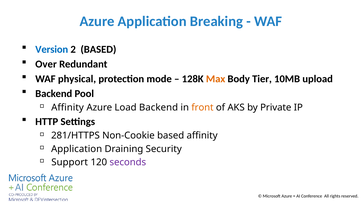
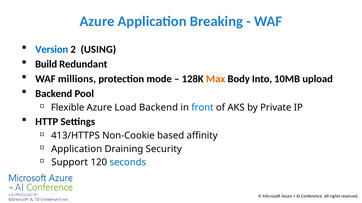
2 BASED: BASED -> USING
Over: Over -> Build
physical: physical -> millions
Tier: Tier -> Into
Affinity at (68, 108): Affinity -> Flexible
front colour: orange -> blue
281/HTTPS: 281/HTTPS -> 413/HTTPS
seconds colour: purple -> blue
